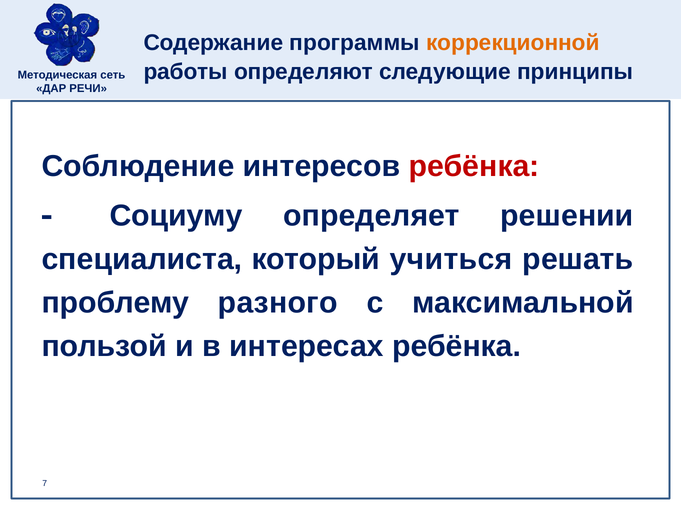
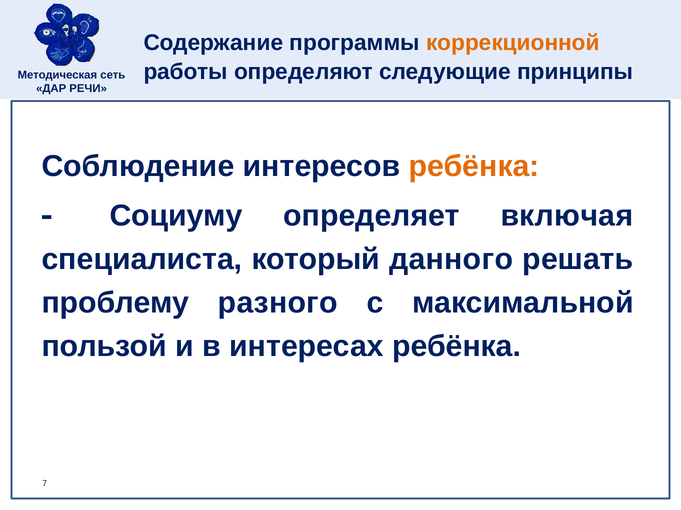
ребёнка at (474, 166) colour: red -> orange
решении: решении -> включая
учиться: учиться -> данного
